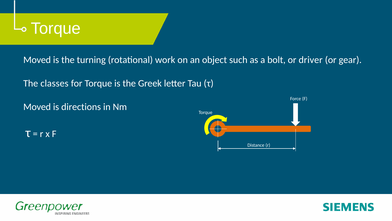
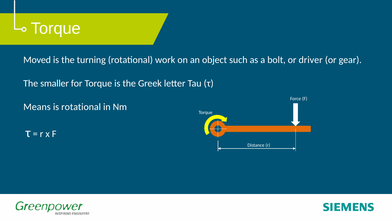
classes: classes -> smaller
Moved at (37, 107): Moved -> Means
is directions: directions -> rotational
